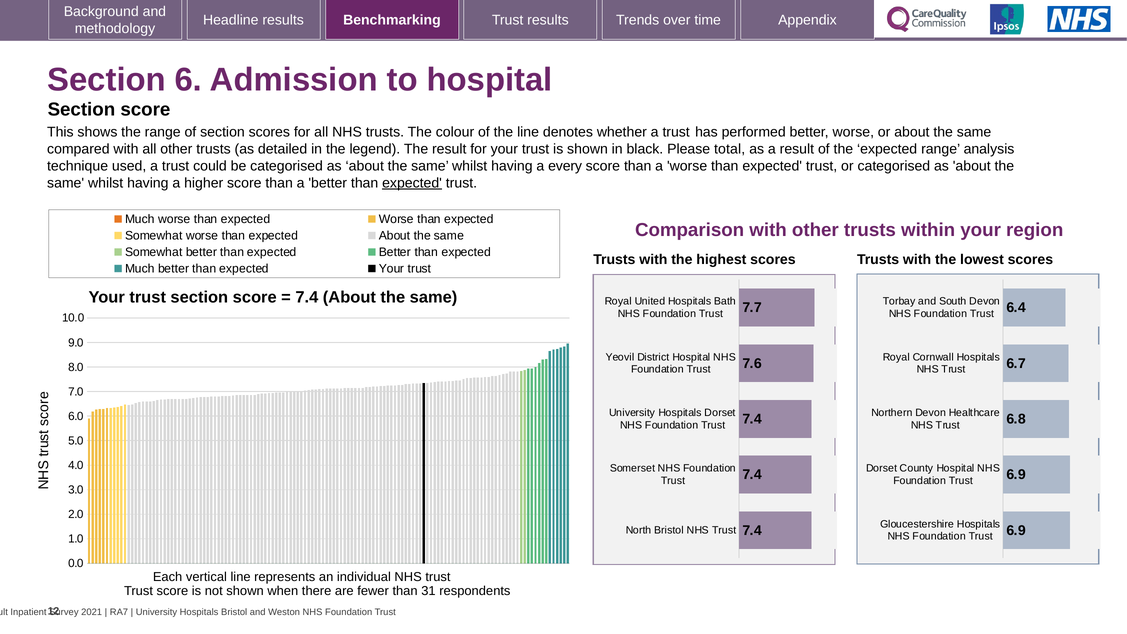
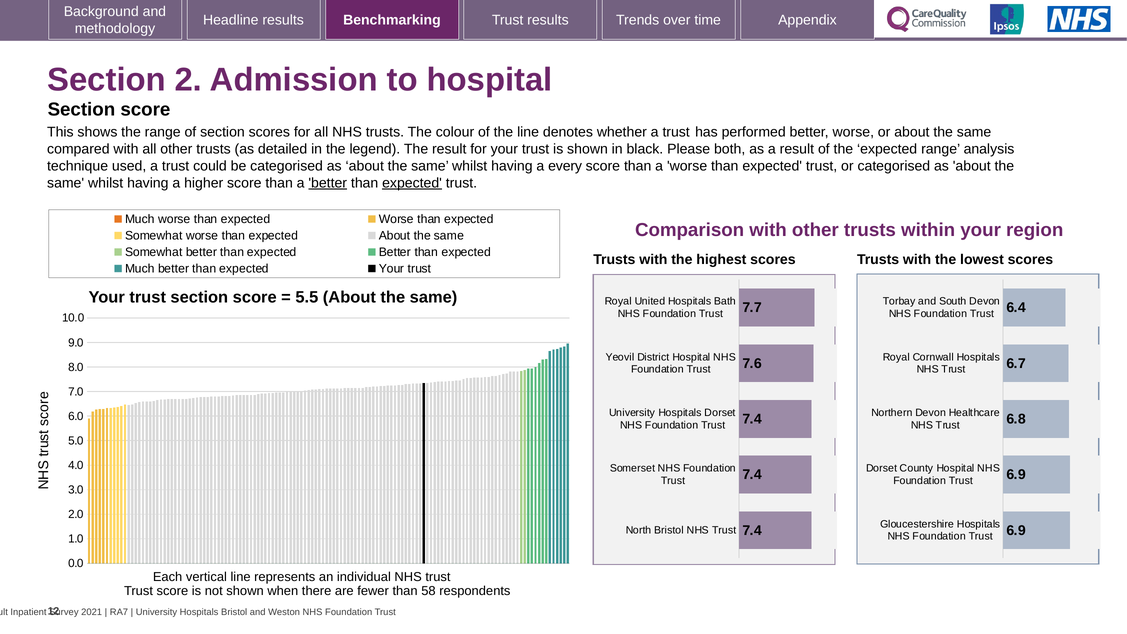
6: 6 -> 2
total: total -> both
better at (328, 183) underline: none -> present
7.4 at (307, 297): 7.4 -> 5.5
31: 31 -> 58
